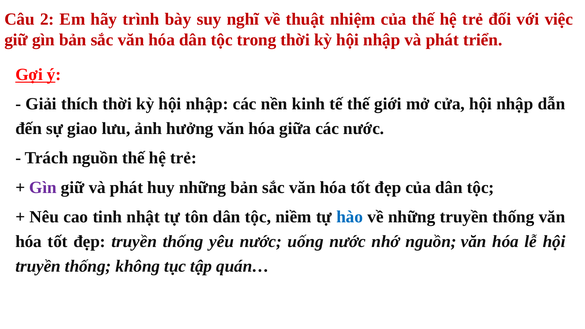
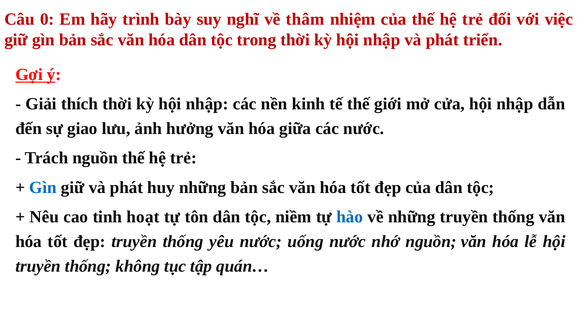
2: 2 -> 0
thuật: thuật -> thâm
Gìn at (43, 187) colour: purple -> blue
nhật: nhật -> hoạt
